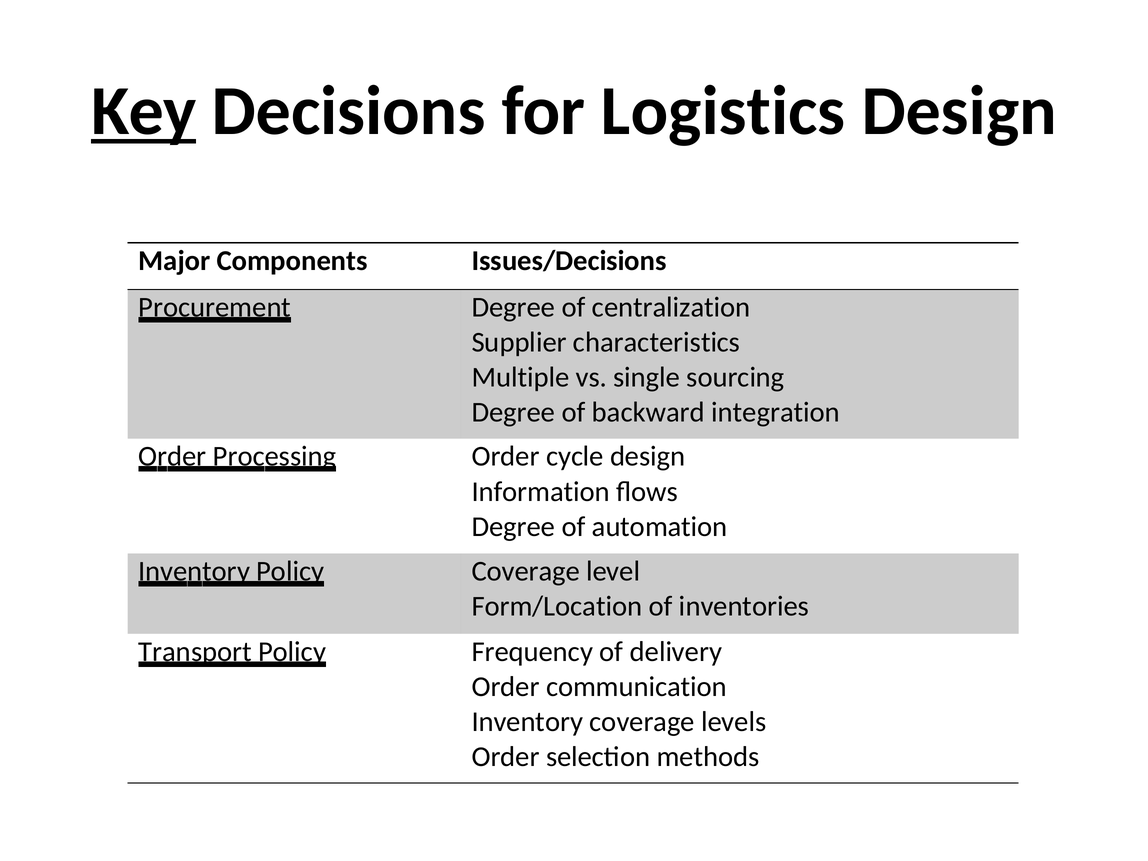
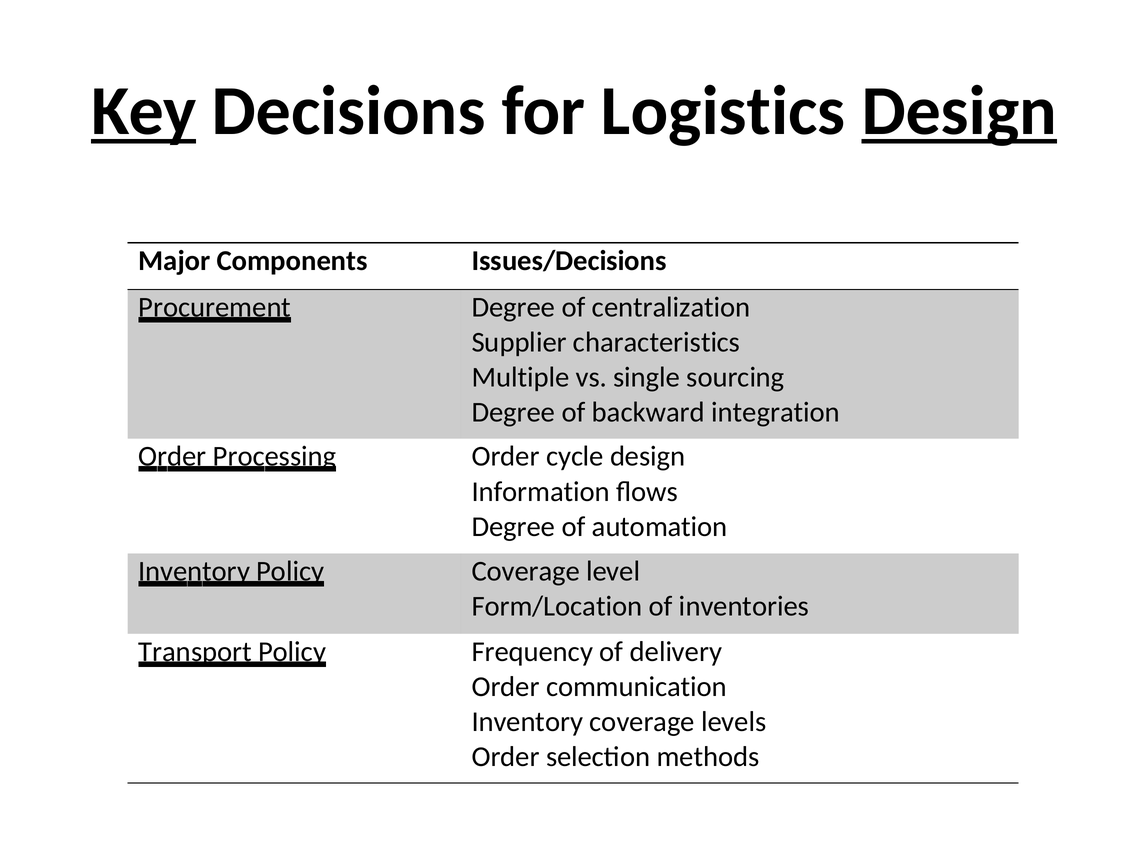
Design at (959, 111) underline: none -> present
